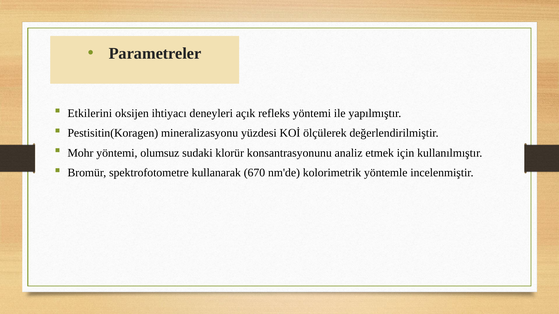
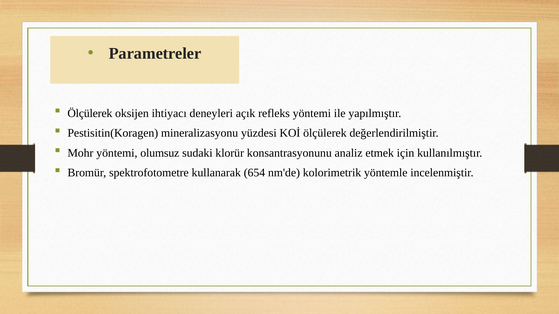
Etkilerini at (90, 113): Etkilerini -> Ölçülerek
670: 670 -> 654
